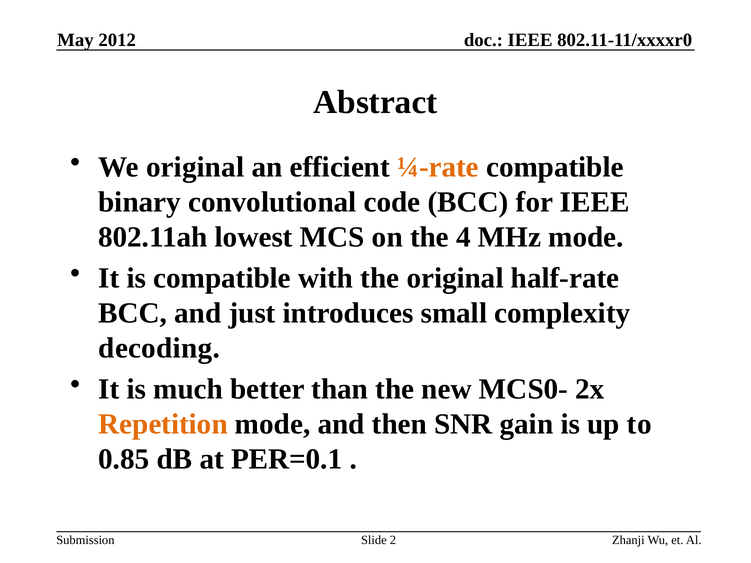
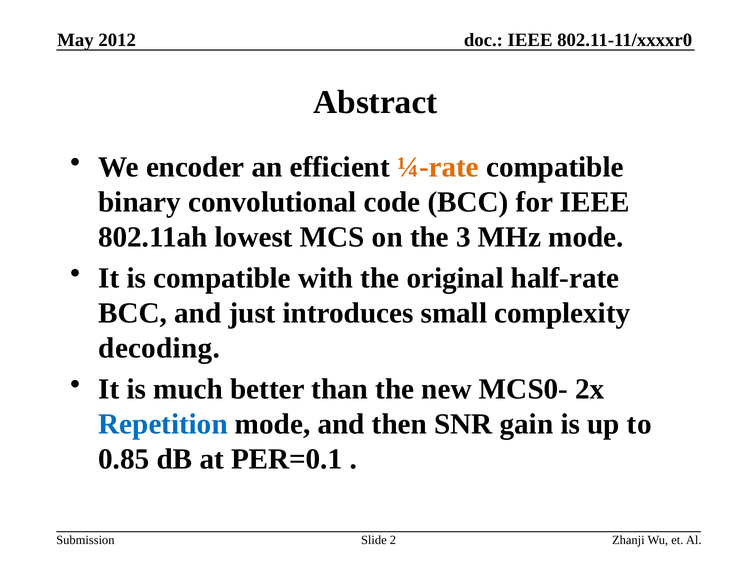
We original: original -> encoder
4: 4 -> 3
Repetition colour: orange -> blue
